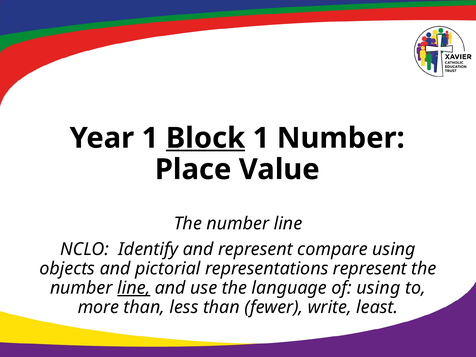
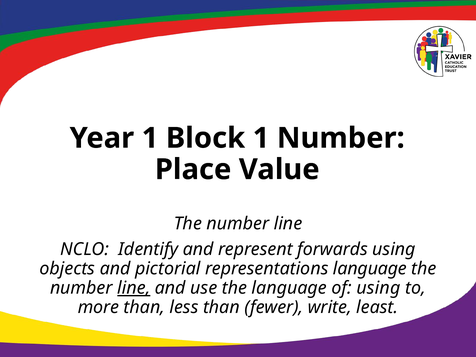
Block underline: present -> none
compare: compare -> forwards
representations represent: represent -> language
